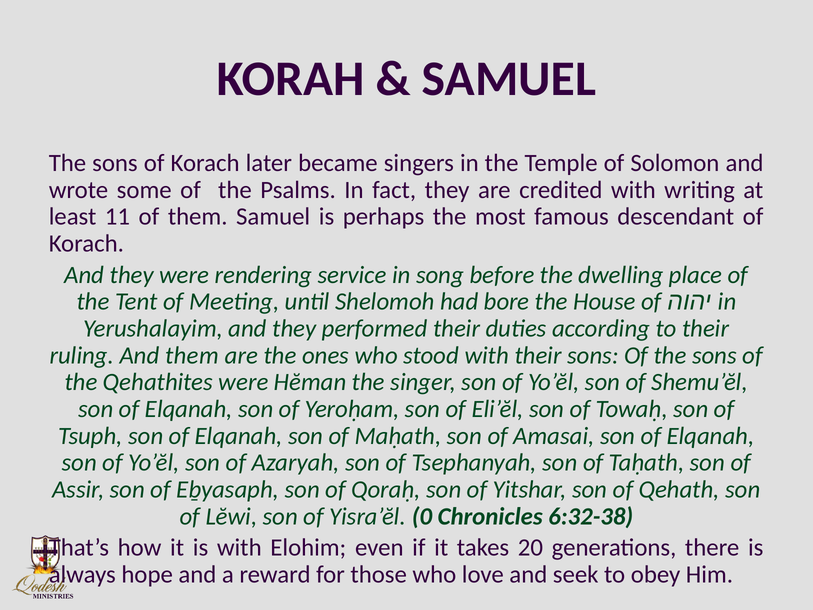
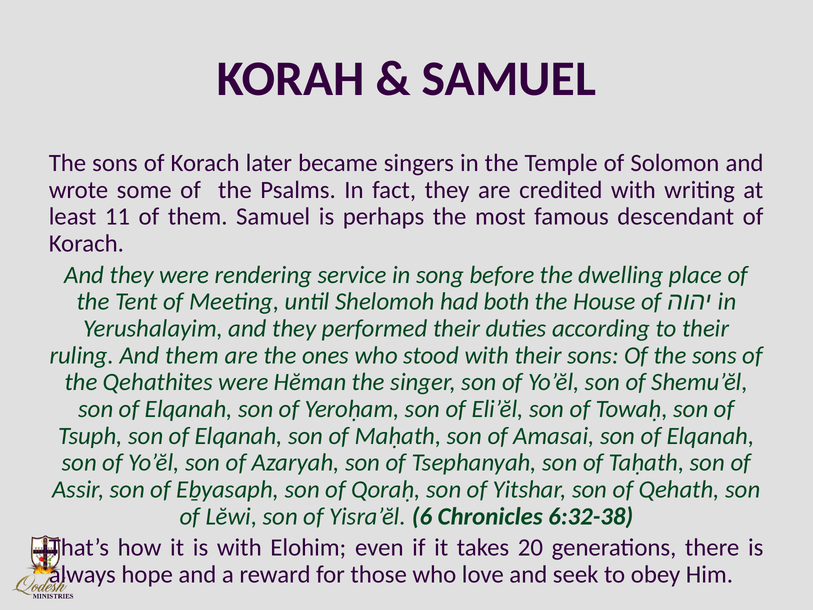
bore: bore -> both
0: 0 -> 6
